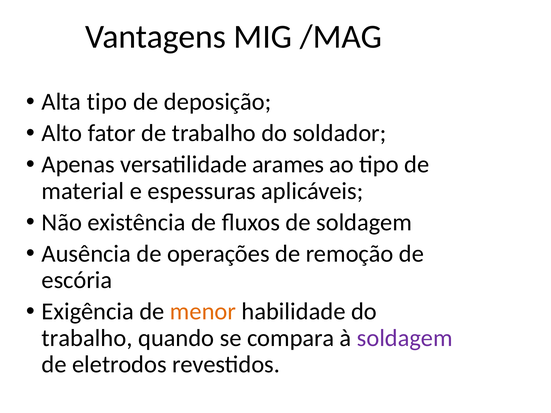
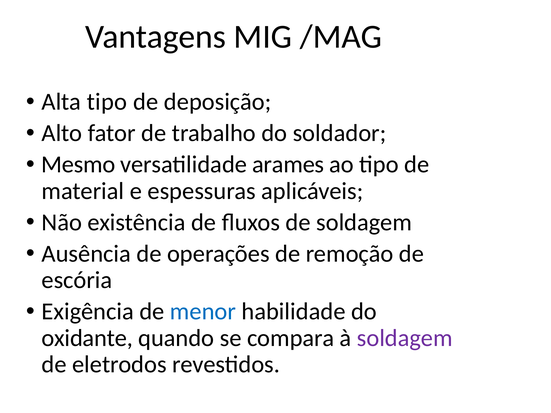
Apenas: Apenas -> Mesmo
menor colour: orange -> blue
trabalho at (87, 338): trabalho -> oxidante
